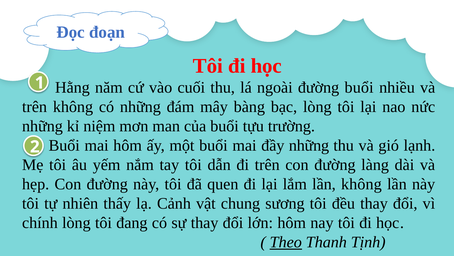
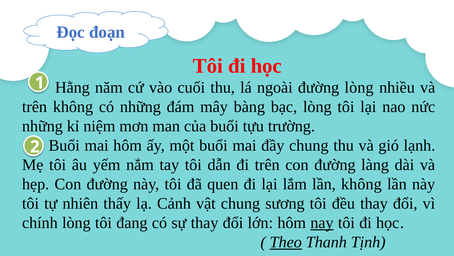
đường buổi: buổi -> lòng
đầy những: những -> chung
nay underline: none -> present
